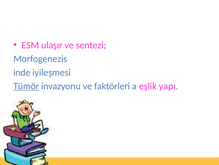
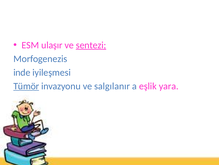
sentezi underline: none -> present
faktörleri: faktörleri -> salgılanır
yapı: yapı -> yara
